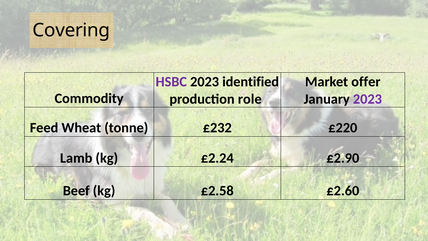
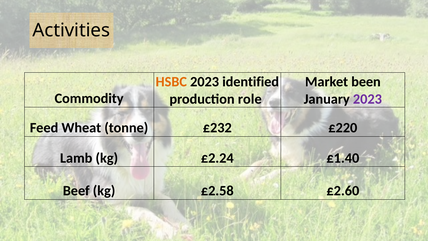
Covering: Covering -> Activities
HSBC colour: purple -> orange
offer: offer -> been
£2.90: £2.90 -> £1.40
